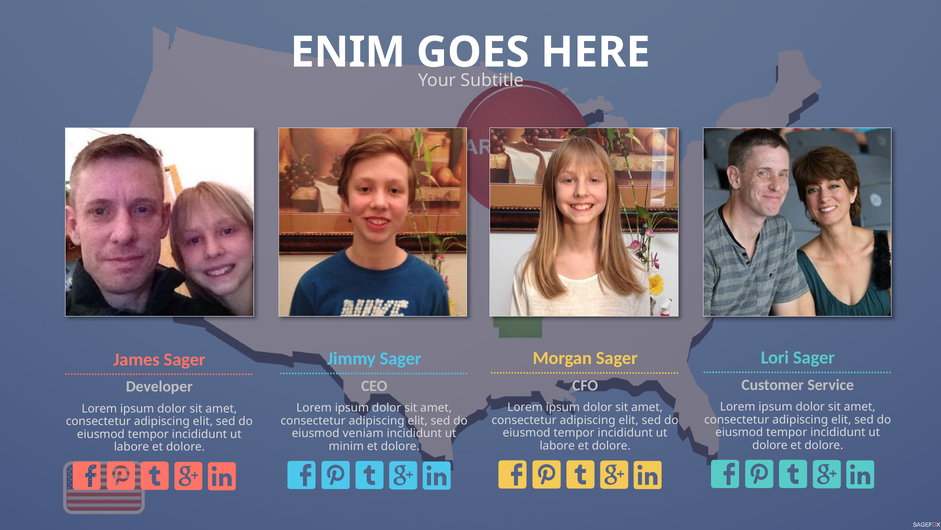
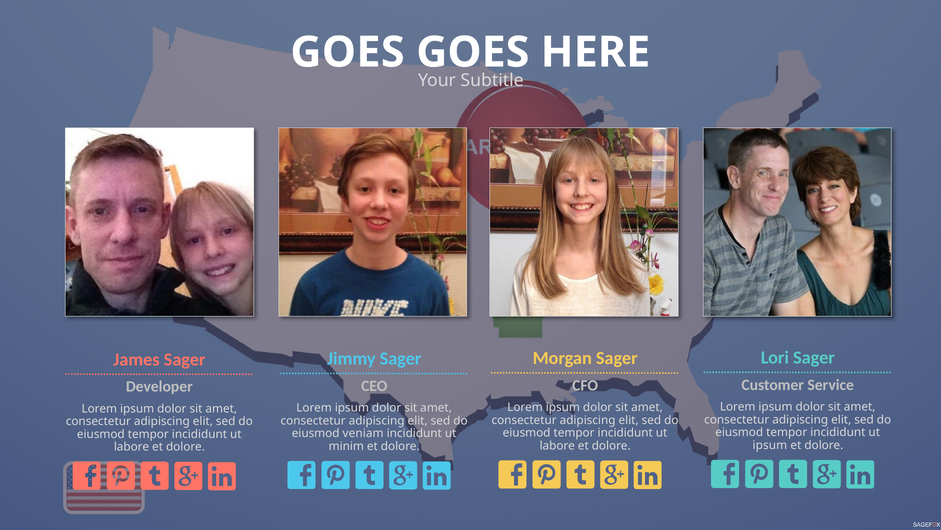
ENIM at (348, 52): ENIM -> GOES
dolore at (770, 445): dolore -> ipsum
